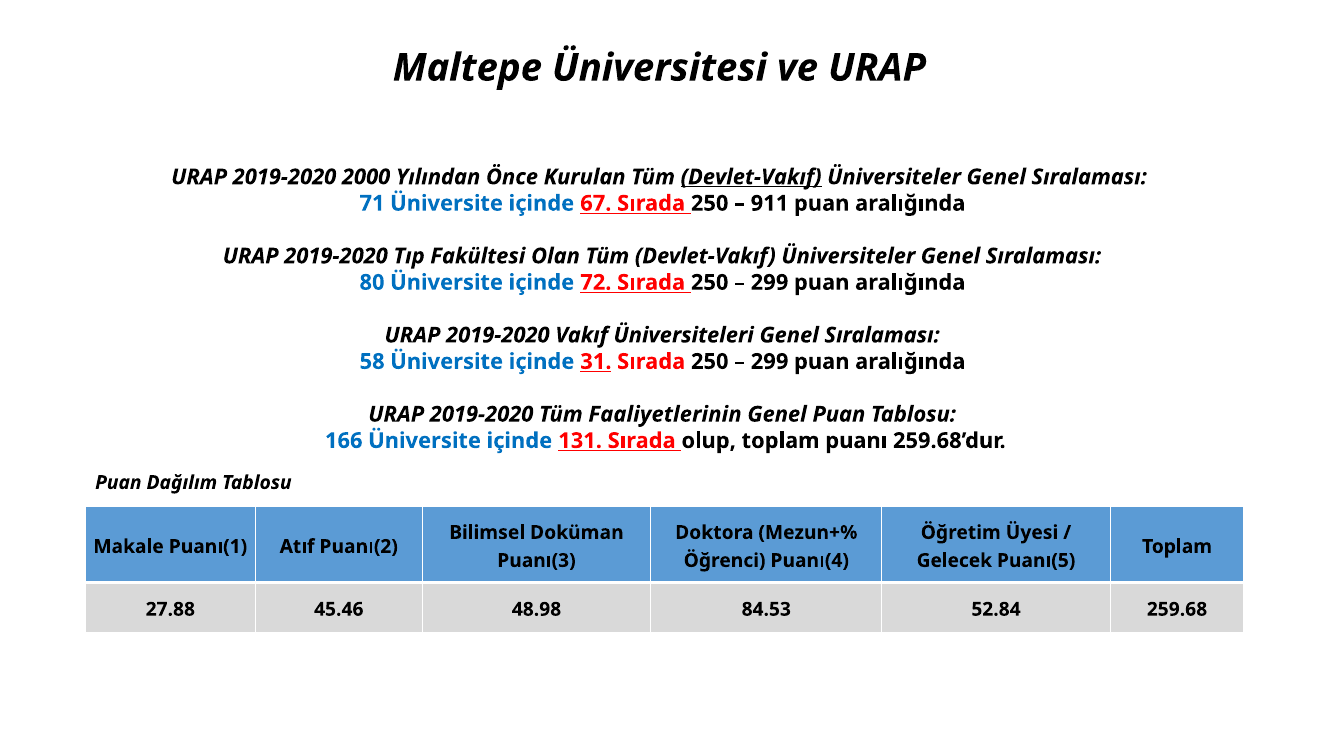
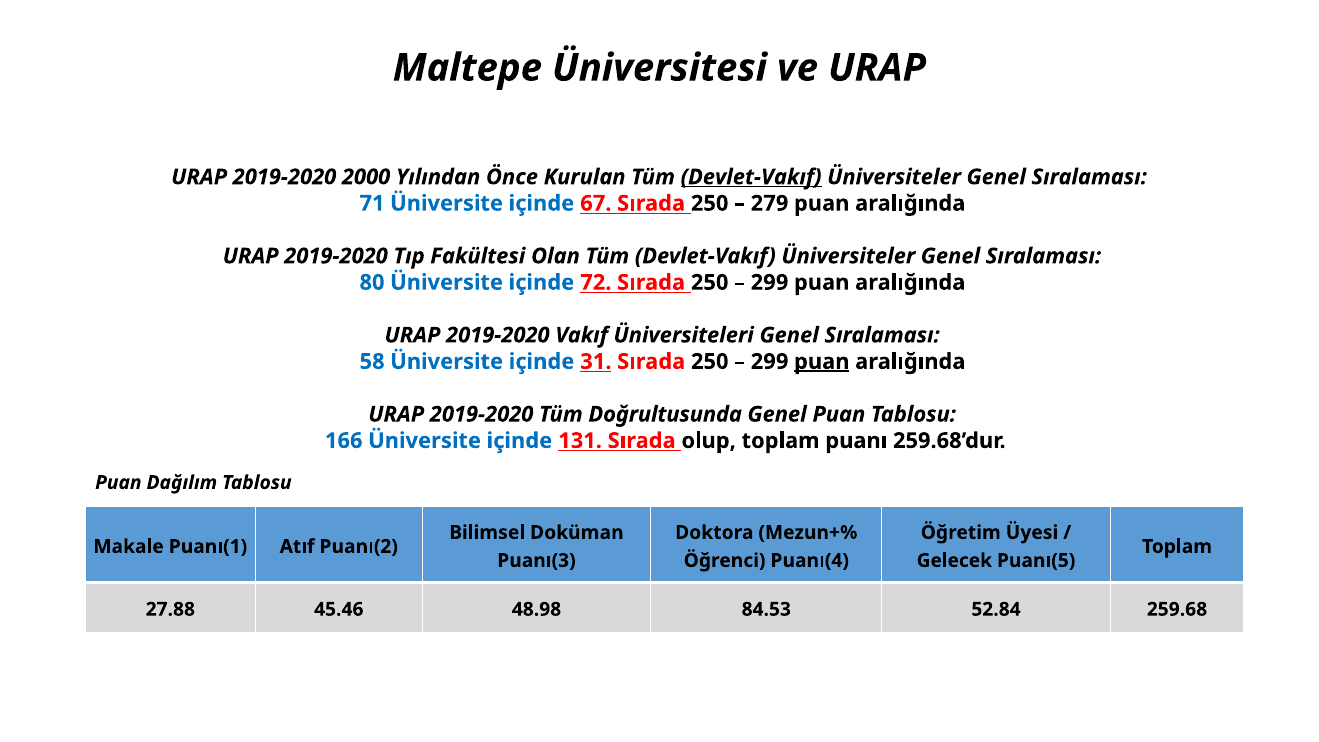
911: 911 -> 279
puan at (822, 362) underline: none -> present
Faaliyetlerinin: Faaliyetlerinin -> Doğrultusunda
